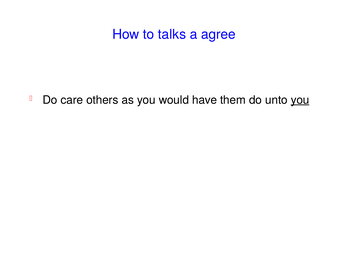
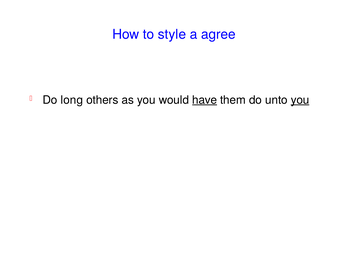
talks: talks -> style
care: care -> long
have underline: none -> present
